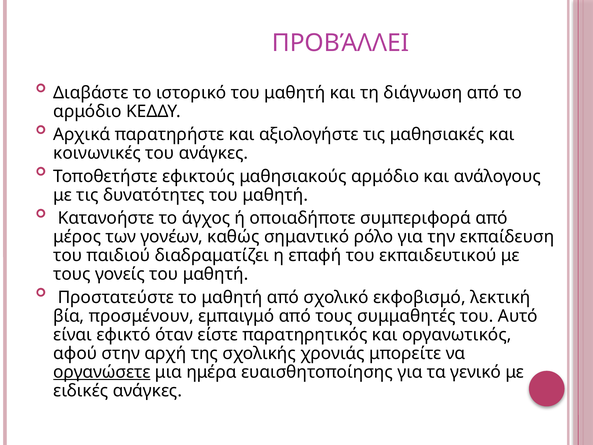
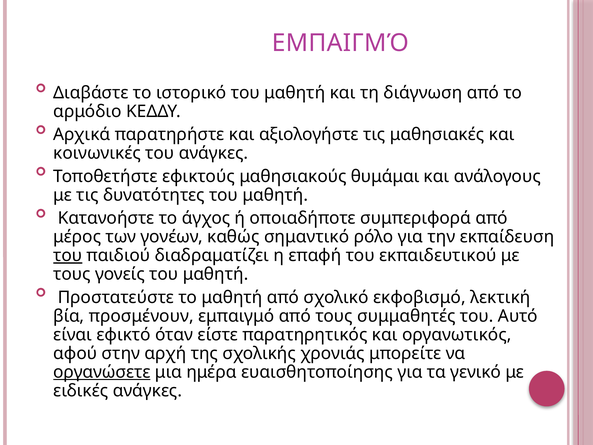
ΠΡΟΒΆΛΛΕΙ at (340, 43): ΠΡΟΒΆΛΛΕΙ -> ΕΜΠΑΙΓΜΌ
μαθησιακούς αρμόδιο: αρμόδιο -> θυμάμαι
του at (68, 255) underline: none -> present
